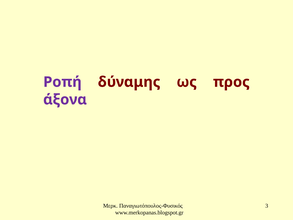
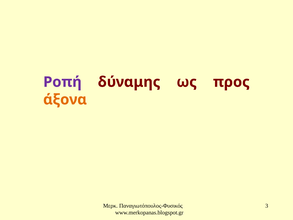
άξονα colour: purple -> orange
